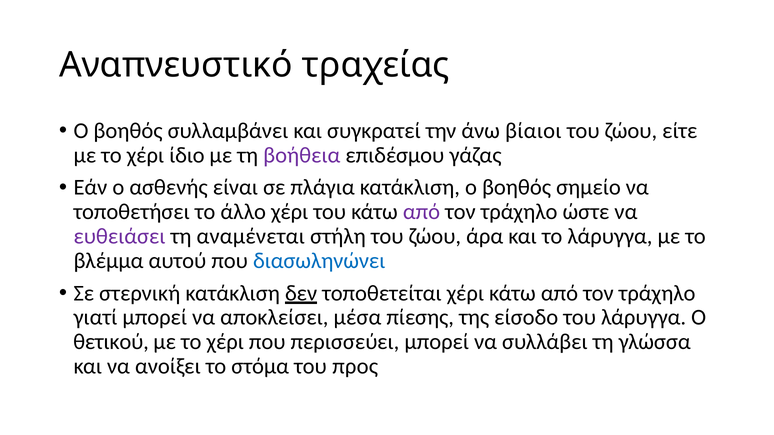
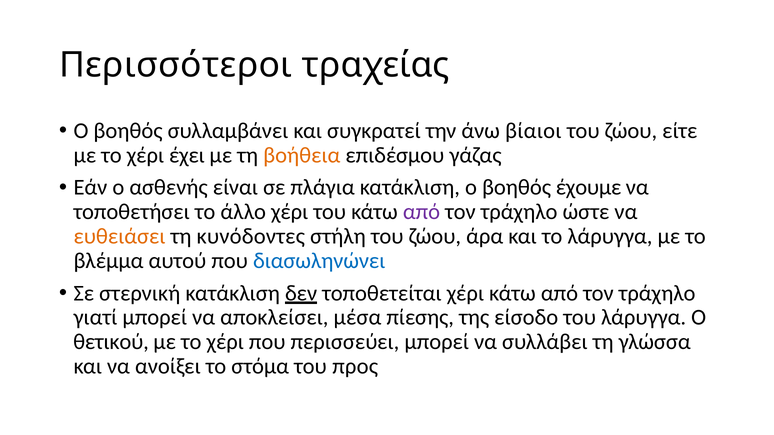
Αναπνευστικό: Αναπνευστικό -> Περισσότεροι
ίδιο: ίδιο -> έχει
βοήθεια colour: purple -> orange
σημείο: σημείο -> έχουμε
ευθειάσει colour: purple -> orange
αναμένεται: αναμένεται -> κυνόδοντες
